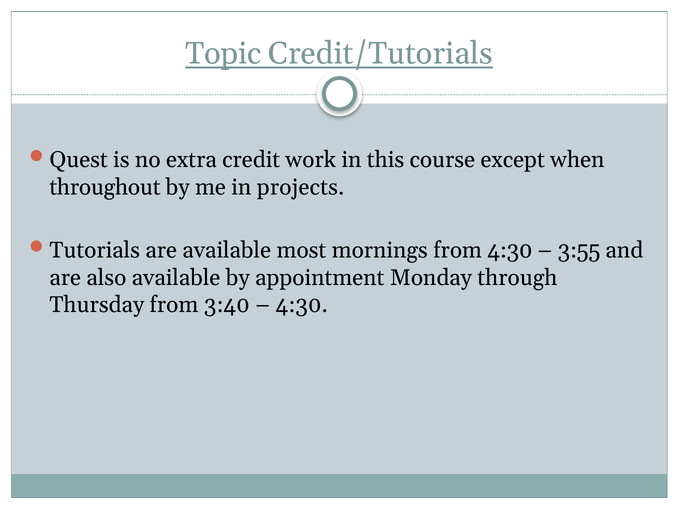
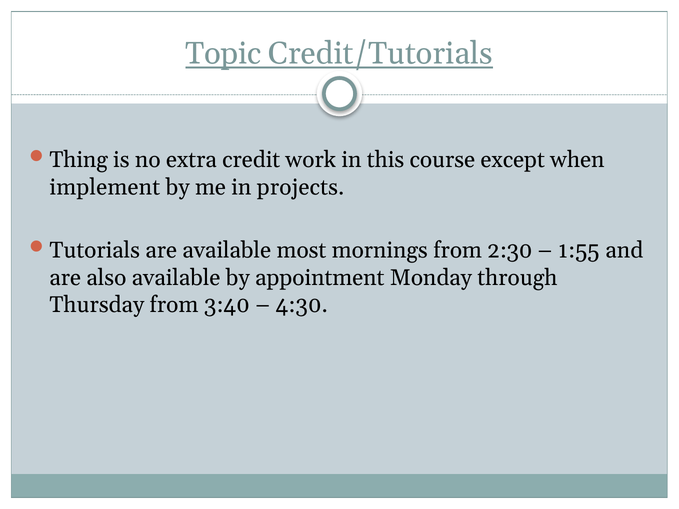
Quest: Quest -> Thing
throughout: throughout -> implement
from 4:30: 4:30 -> 2:30
3:55: 3:55 -> 1:55
